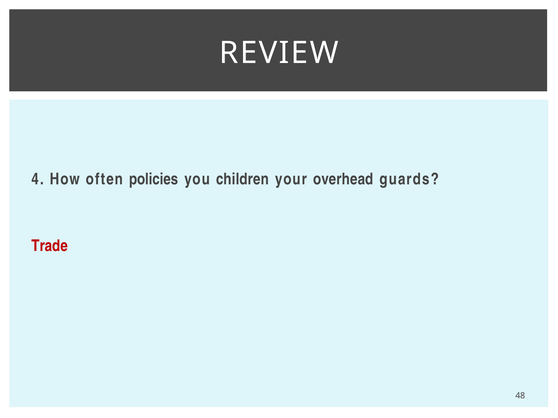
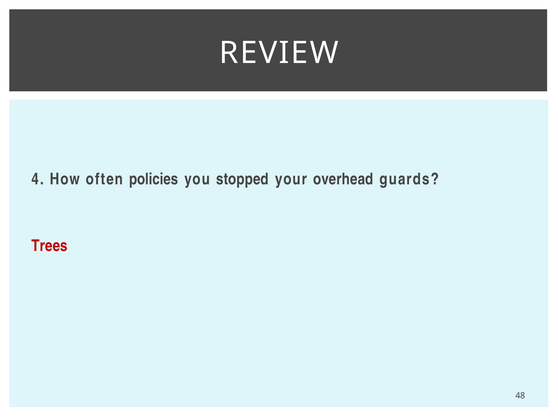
children: children -> stopped
Trade: Trade -> Trees
